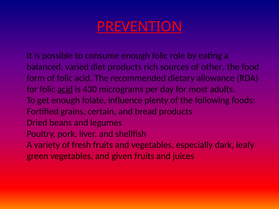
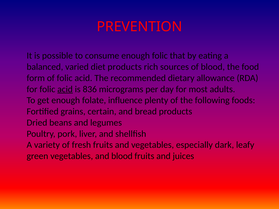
PREVENTION underline: present -> none
role: role -> that
of other: other -> blood
430: 430 -> 836
and given: given -> blood
